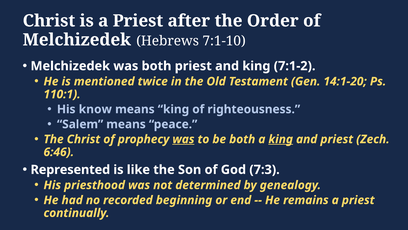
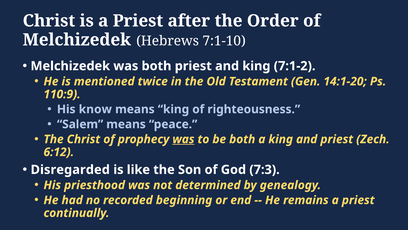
110:1: 110:1 -> 110:9
king at (281, 139) underline: present -> none
6:46: 6:46 -> 6:12
Represented: Represented -> Disregarded
